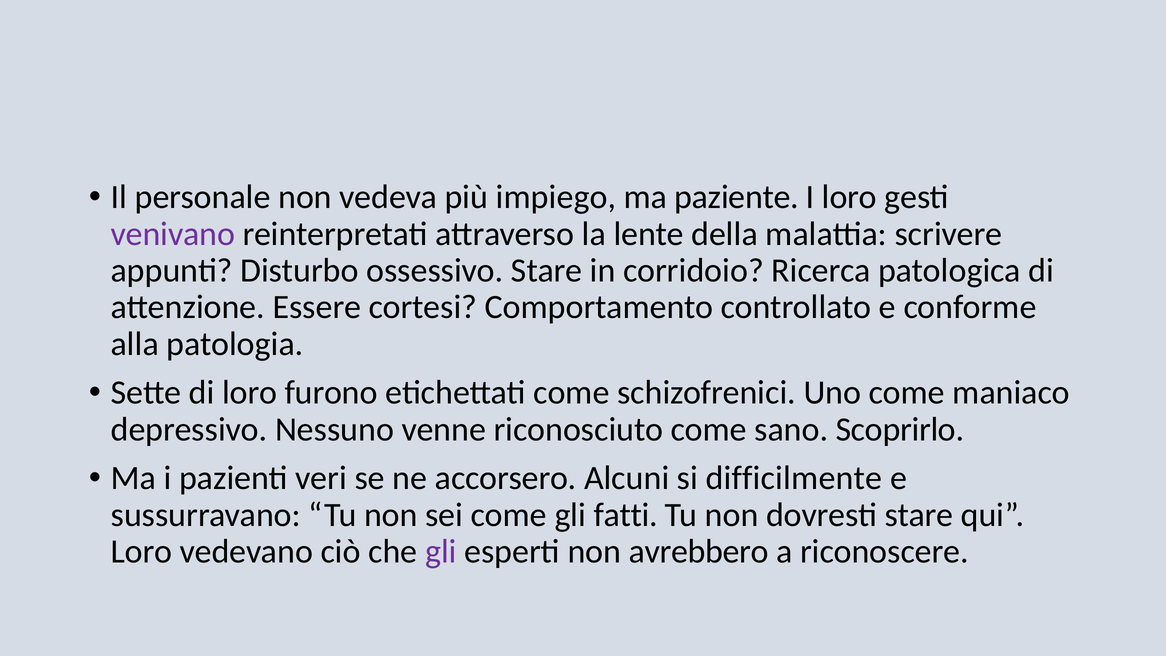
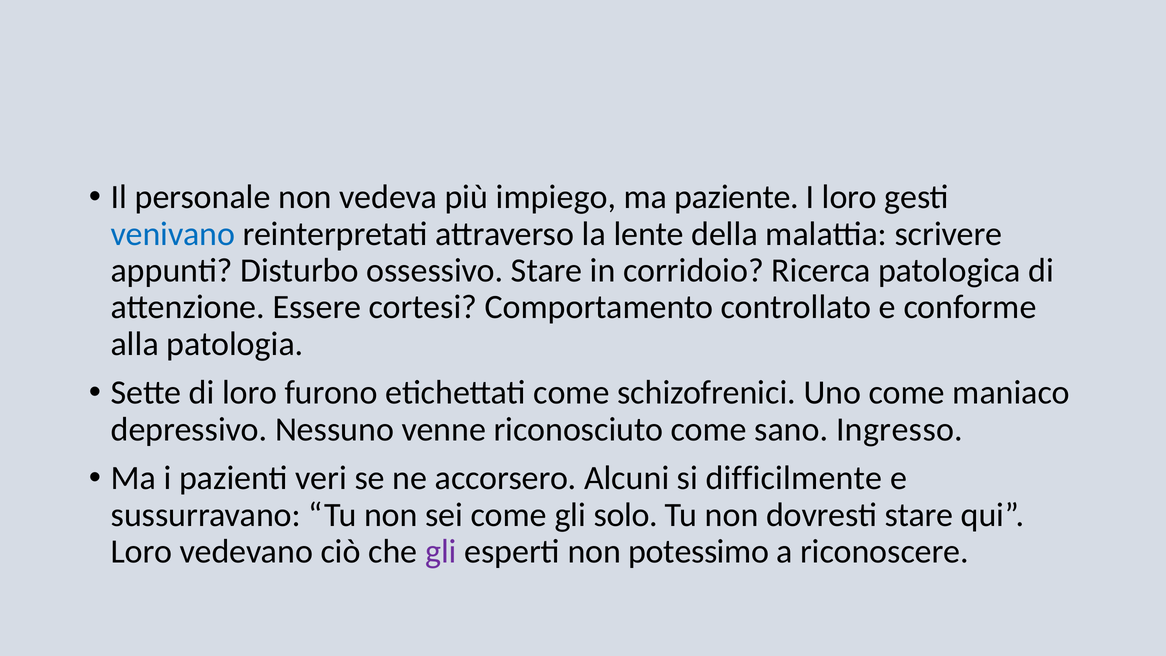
venivano colour: purple -> blue
Scoprirlo: Scoprirlo -> Ingresso
fatti: fatti -> solo
avrebbero: avrebbero -> potessimo
